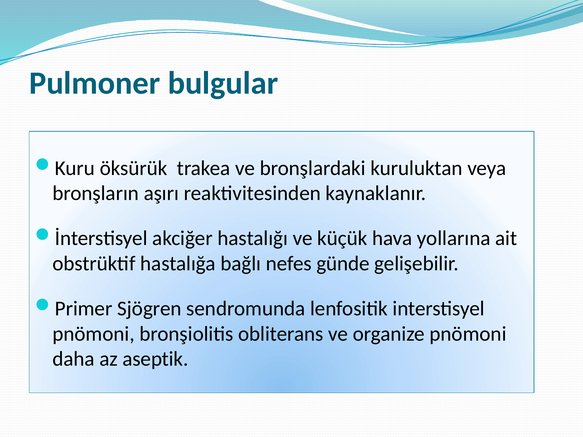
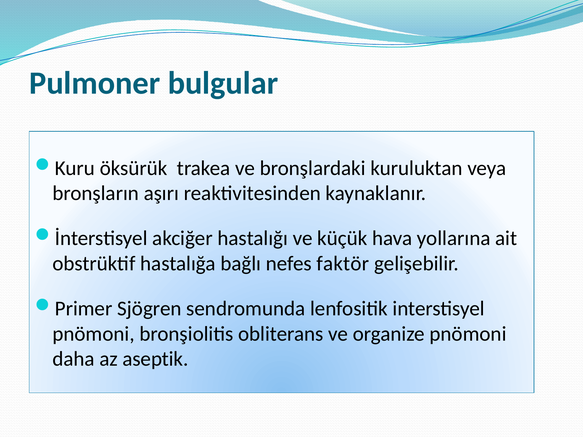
günde: günde -> faktör
